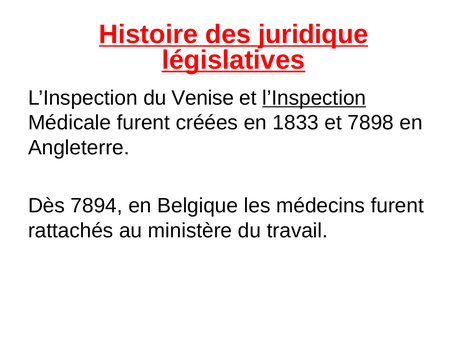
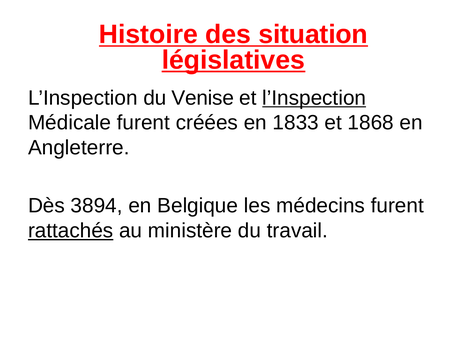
juridique: juridique -> situation
7898: 7898 -> 1868
7894: 7894 -> 3894
rattachés underline: none -> present
